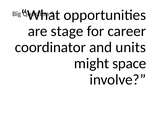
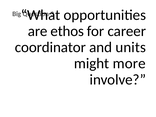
stage: stage -> ethos
space: space -> more
